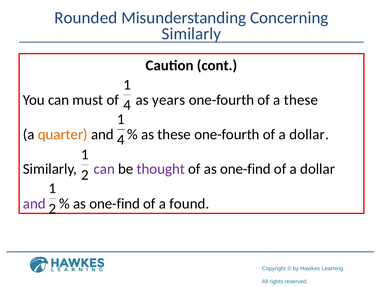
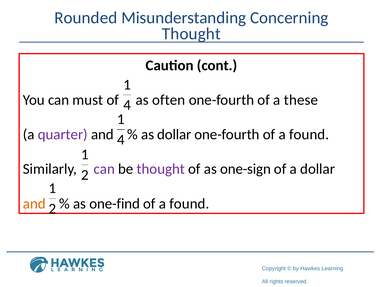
Similarly at (191, 34): Similarly -> Thought
years: years -> often
quarter colour: orange -> purple
as these: these -> dollar
one-fourth of a dollar: dollar -> found
of as one-find: one-find -> one-sign
and at (34, 204) colour: purple -> orange
